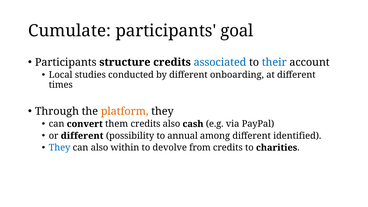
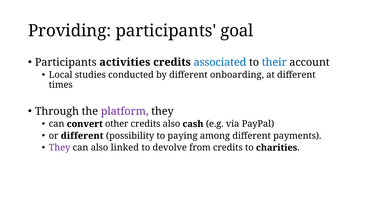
Cumulate: Cumulate -> Providing
structure: structure -> activities
platform colour: orange -> purple
them: them -> other
annual: annual -> paying
identified: identified -> payments
They at (60, 148) colour: blue -> purple
within: within -> linked
